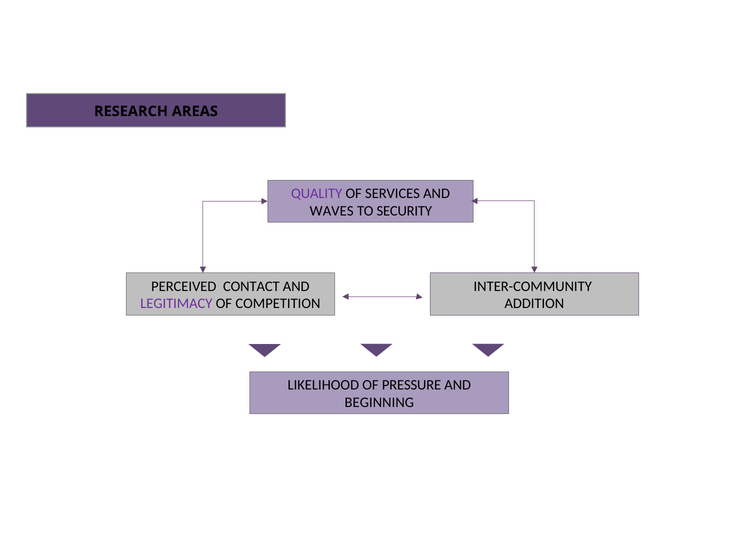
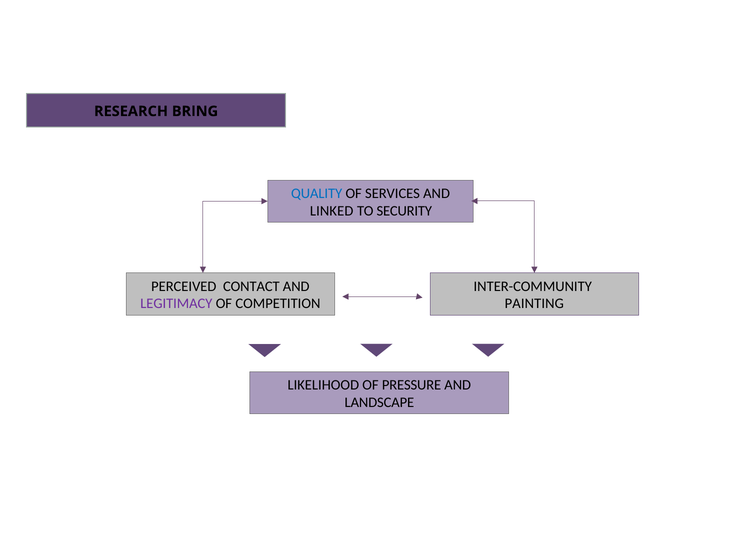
AREAS: AREAS -> BRING
QUALITY colour: purple -> blue
WAVES: WAVES -> LINKED
ADDITION: ADDITION -> PAINTING
BEGINNING: BEGINNING -> LANDSCAPE
